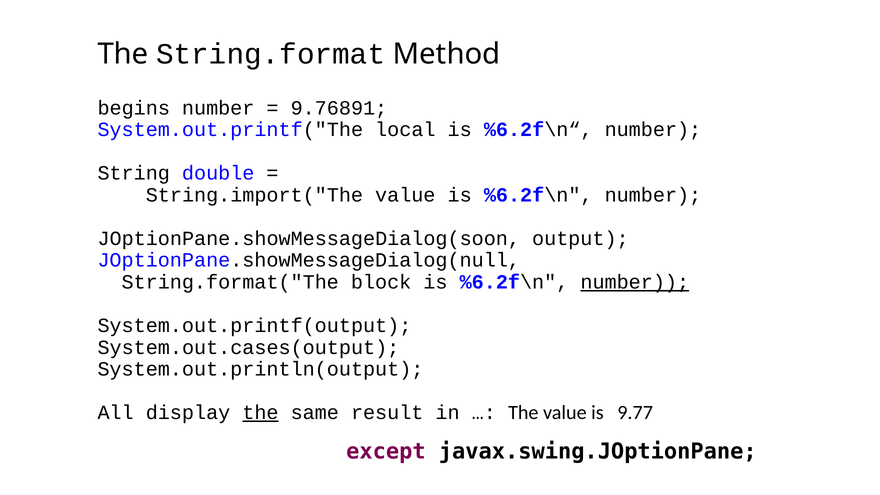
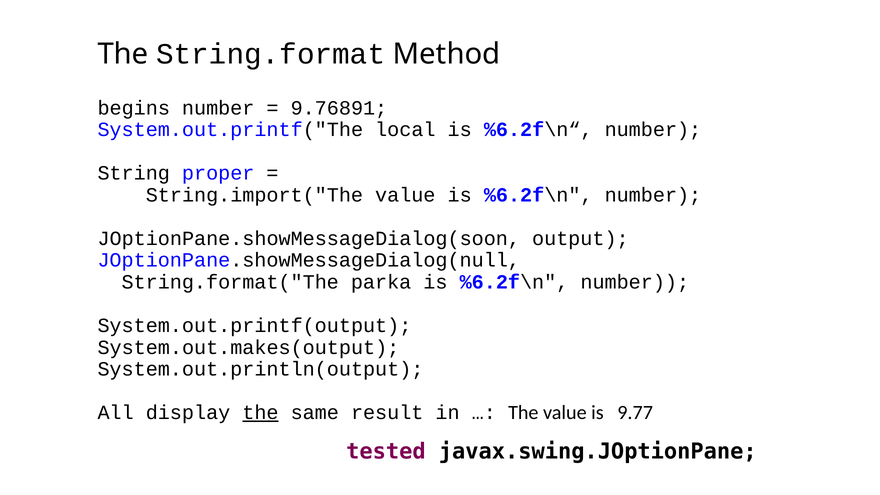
double: double -> proper
block: block -> parka
number at (635, 282) underline: present -> none
System.out.cases(output: System.out.cases(output -> System.out.makes(output
except: except -> tested
